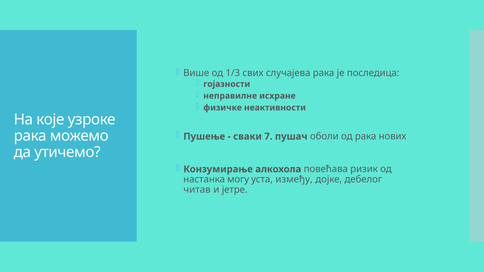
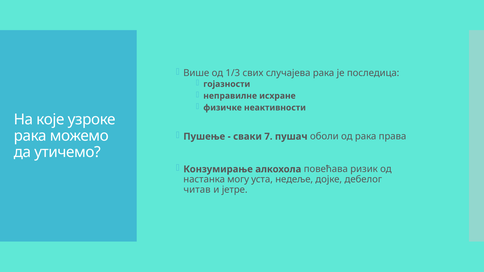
нових: нових -> права
између: између -> недеље
